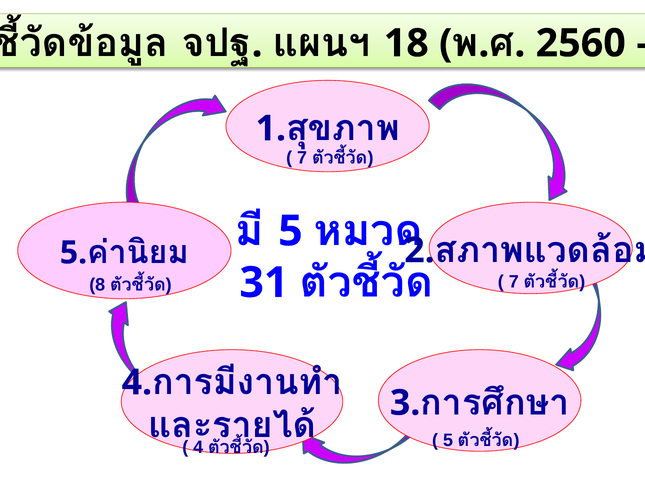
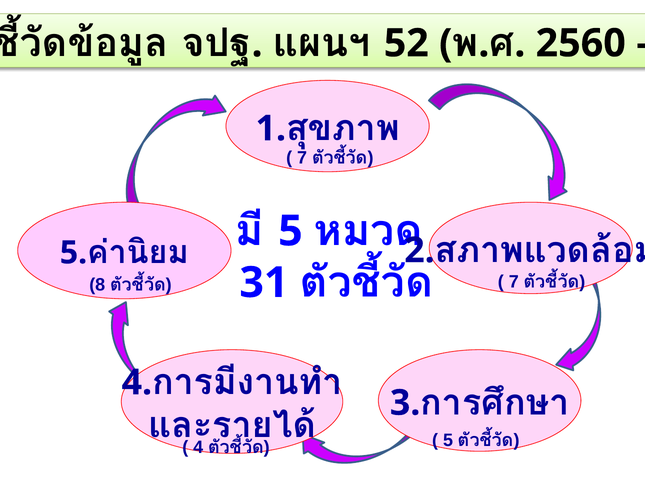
18: 18 -> 52
